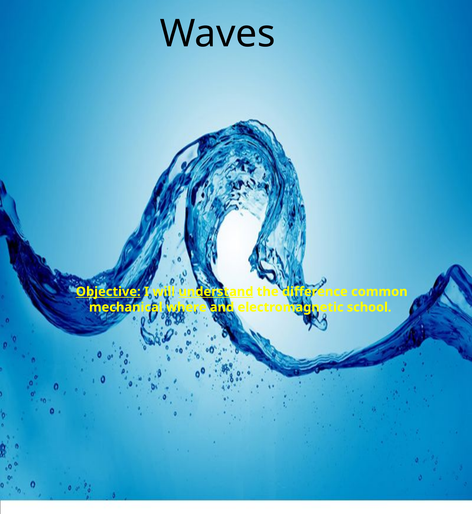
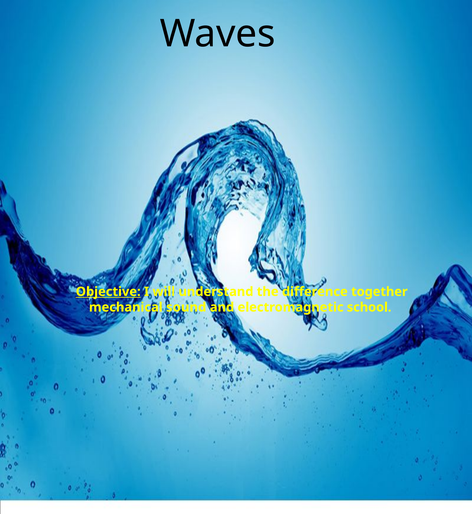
understand underline: present -> none
common: common -> together
where: where -> sound
